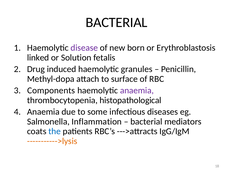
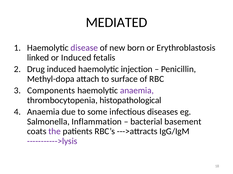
BACTERIAL at (117, 23): BACTERIAL -> MEDIATED
or Solution: Solution -> Induced
granules: granules -> injection
mediators: mediators -> basement
the colour: blue -> purple
----------->lysis colour: orange -> purple
